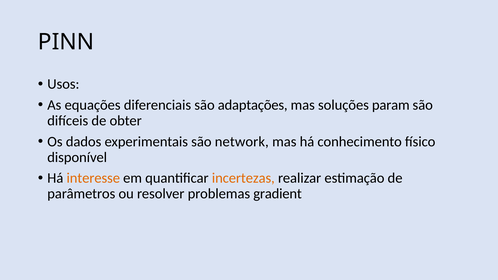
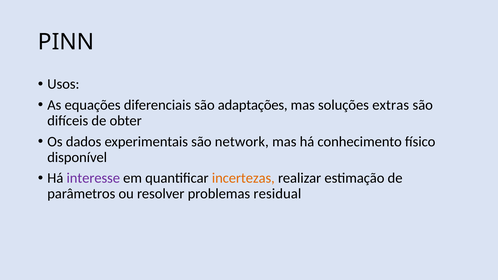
param: param -> extras
interesse colour: orange -> purple
gradient: gradient -> residual
